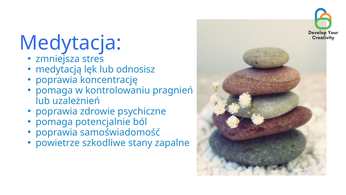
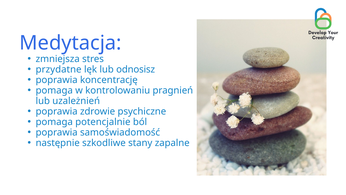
medytacją: medytacją -> przydatne
powietrze: powietrze -> następnie
